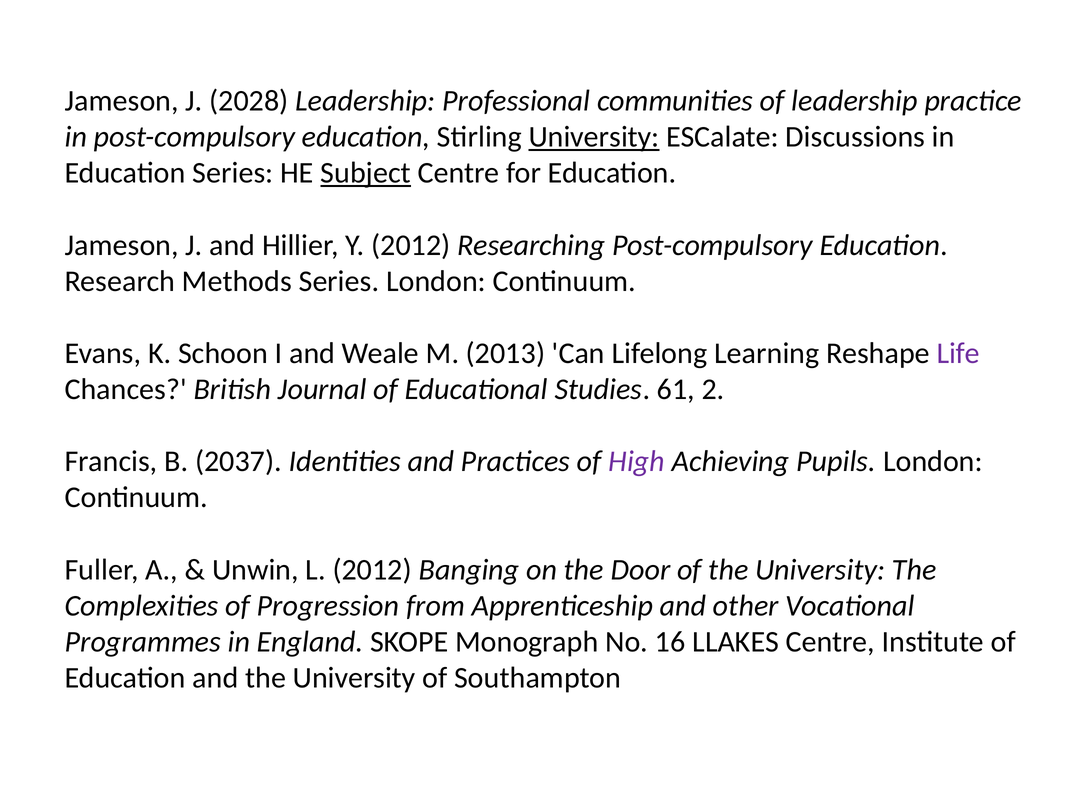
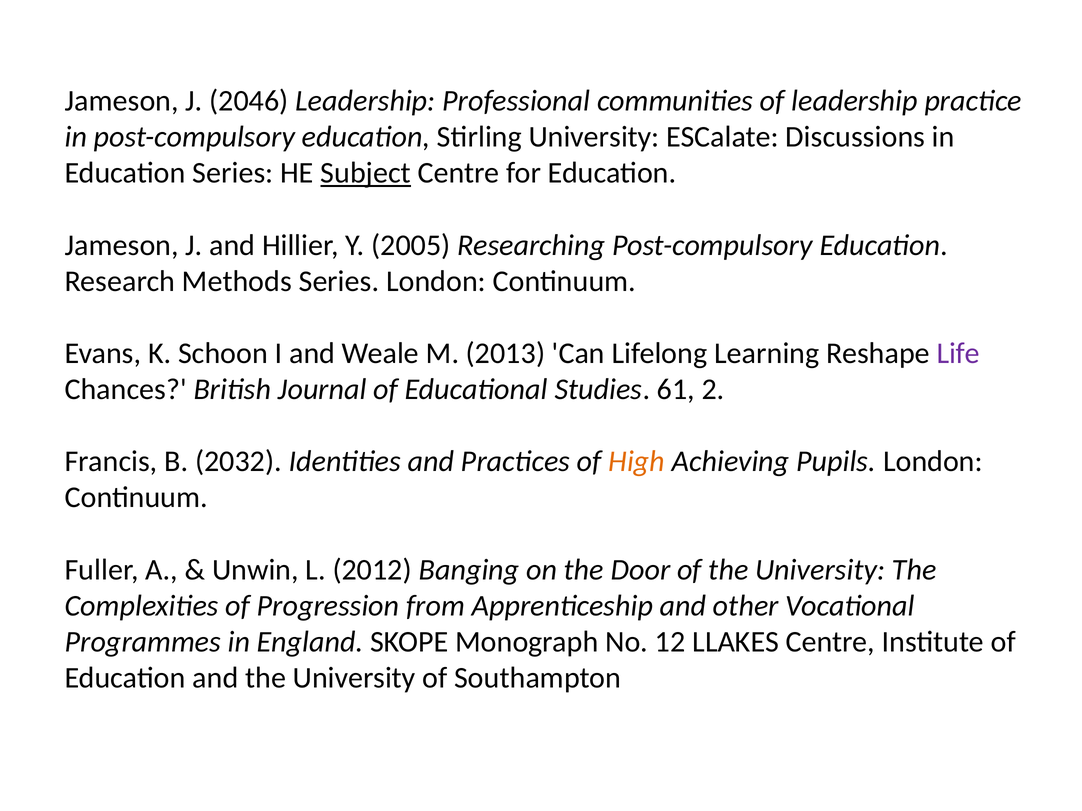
2028: 2028 -> 2046
University at (594, 137) underline: present -> none
Y 2012: 2012 -> 2005
2037: 2037 -> 2032
High colour: purple -> orange
16: 16 -> 12
